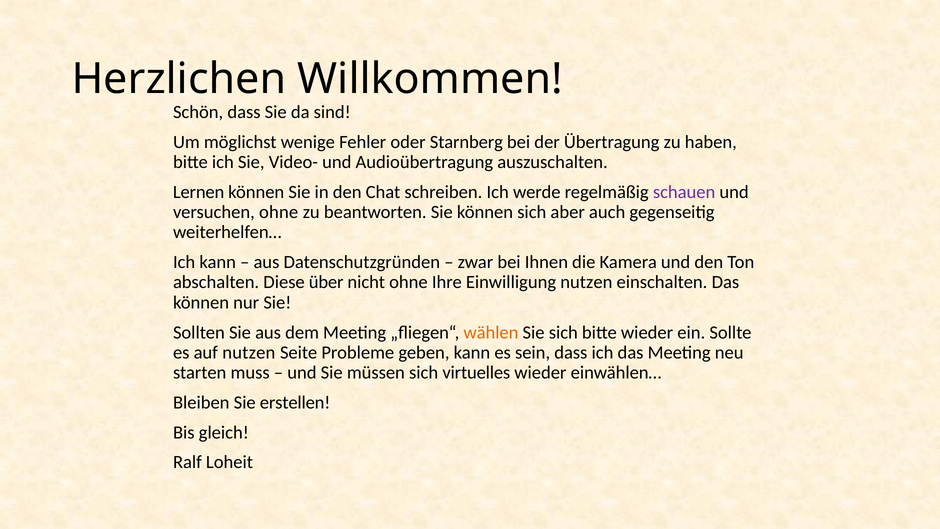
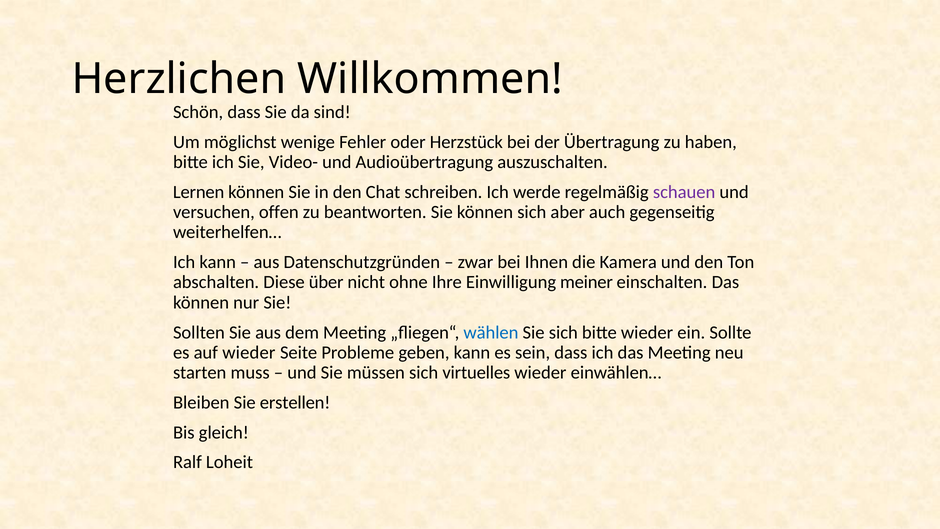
Starnberg: Starnberg -> Herzstück
versuchen ohne: ohne -> offen
Einwilligung nutzen: nutzen -> meiner
wählen colour: orange -> blue
auf nutzen: nutzen -> wieder
